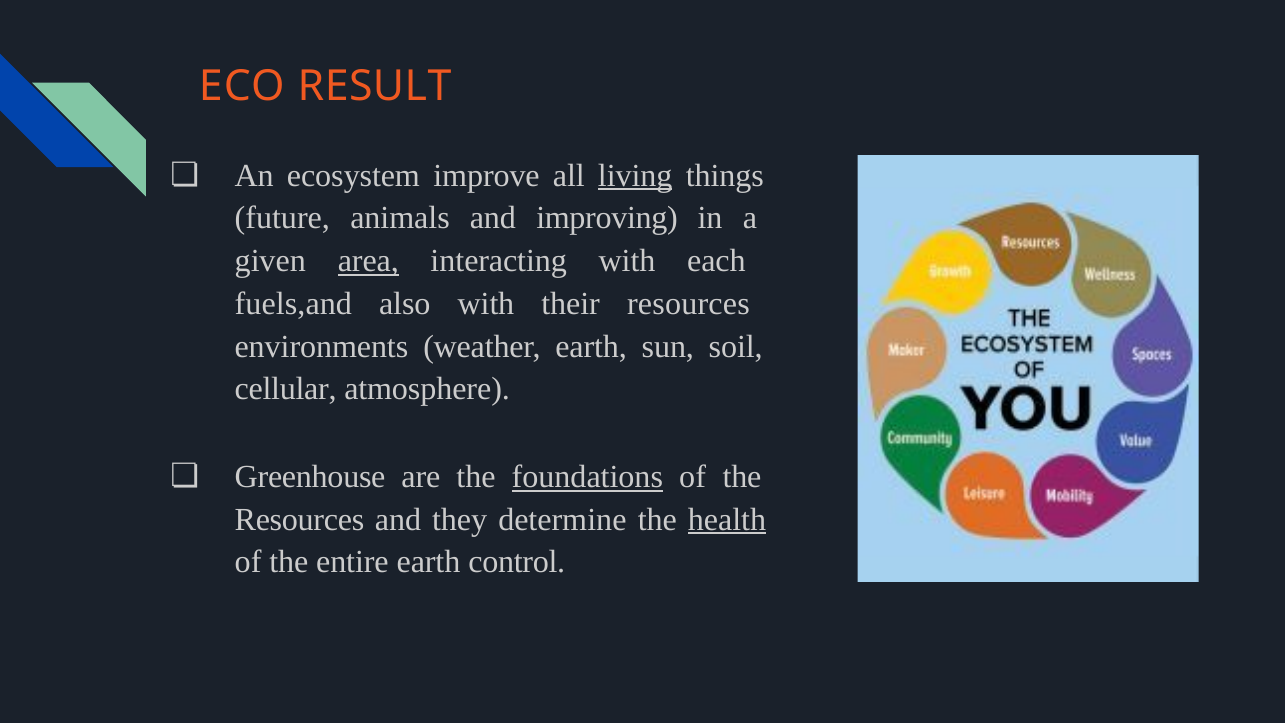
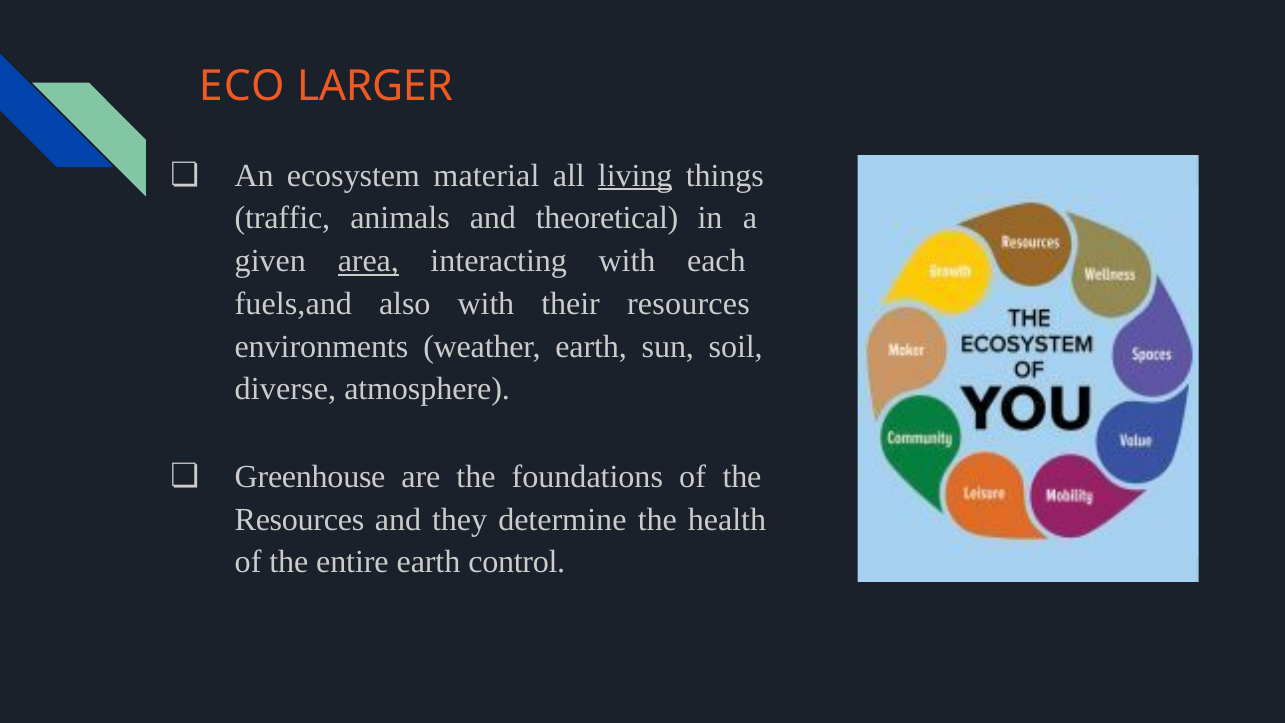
RESULT: RESULT -> LARGER
improve: improve -> material
future: future -> traffic
improving: improving -> theoretical
cellular: cellular -> diverse
foundations underline: present -> none
health underline: present -> none
